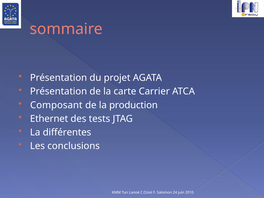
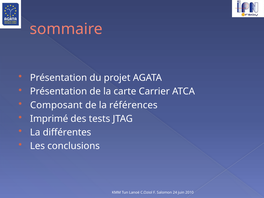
production: production -> références
Ethernet: Ethernet -> Imprimé
